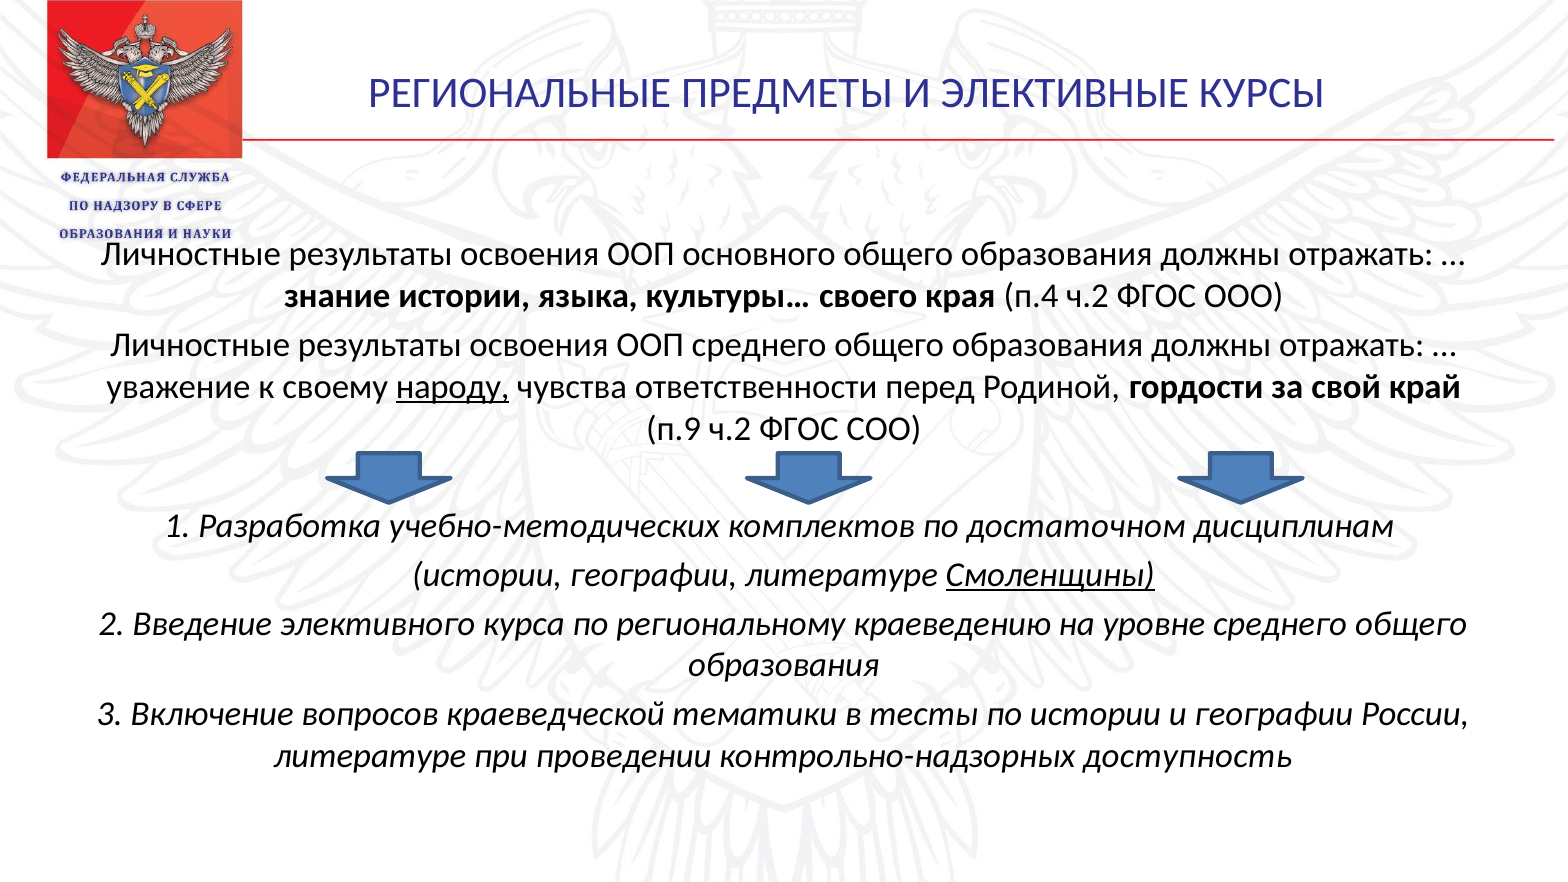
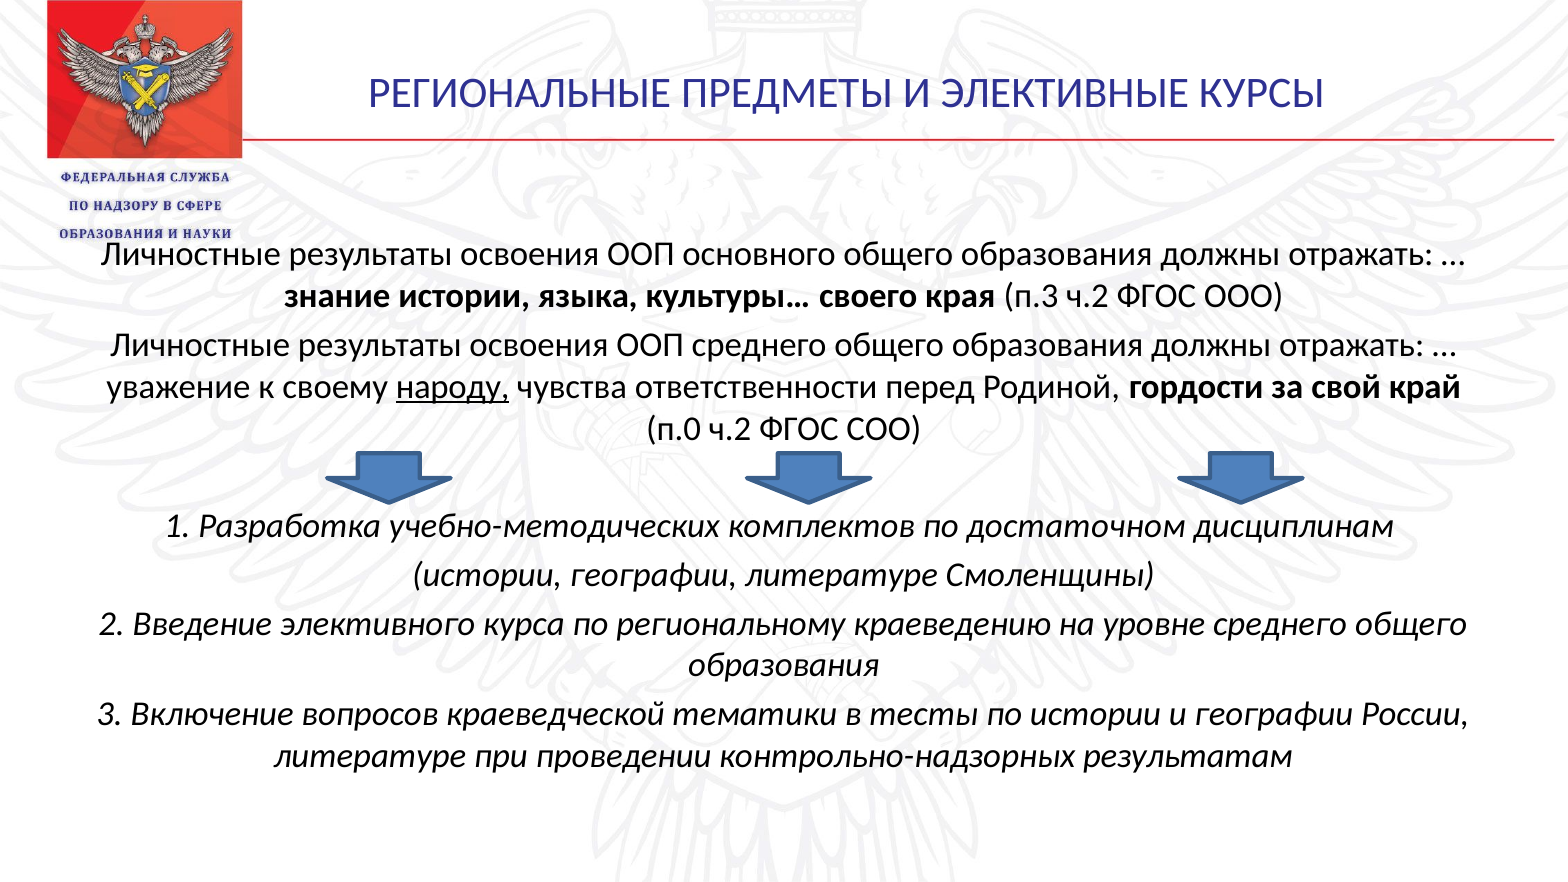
п.4: п.4 -> п.3
п.9: п.9 -> п.0
Смоленщины underline: present -> none
доступность: доступность -> результатам
